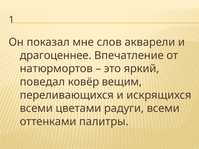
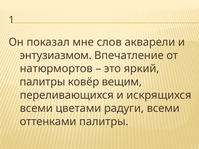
драгоценнее: драгоценнее -> энтузиазмом
поведал at (42, 82): поведал -> палитры
